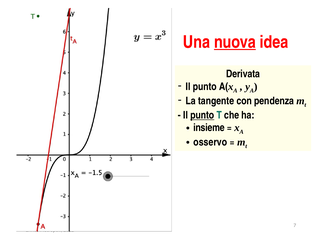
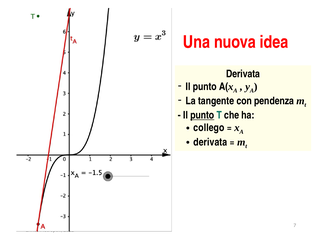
nuova underline: present -> none
insieme: insieme -> collego
osservo at (210, 142): osservo -> derivata
